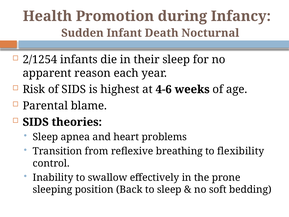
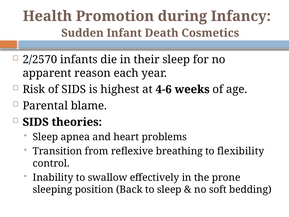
Nocturnal: Nocturnal -> Cosmetics
2/1254: 2/1254 -> 2/2570
